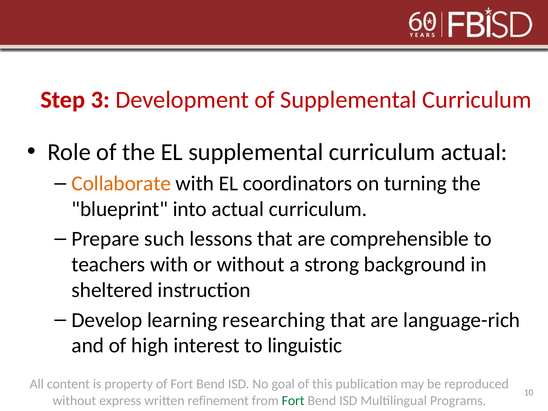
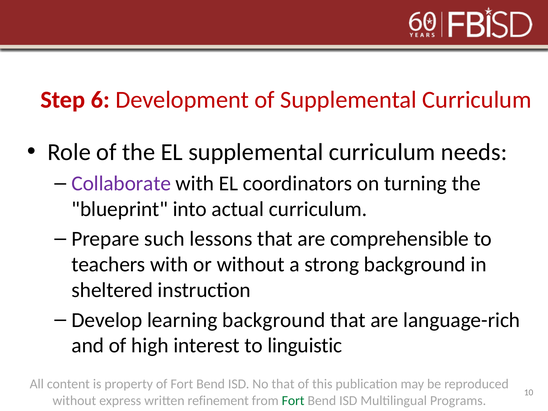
3: 3 -> 6
curriculum actual: actual -> needs
Collaborate colour: orange -> purple
learning researching: researching -> background
No goal: goal -> that
